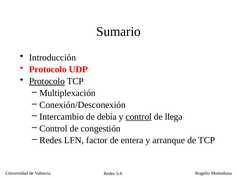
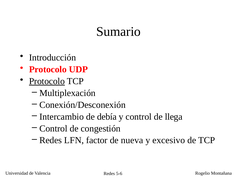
control at (139, 116) underline: present -> none
entera: entera -> nueva
arranque: arranque -> excesivo
